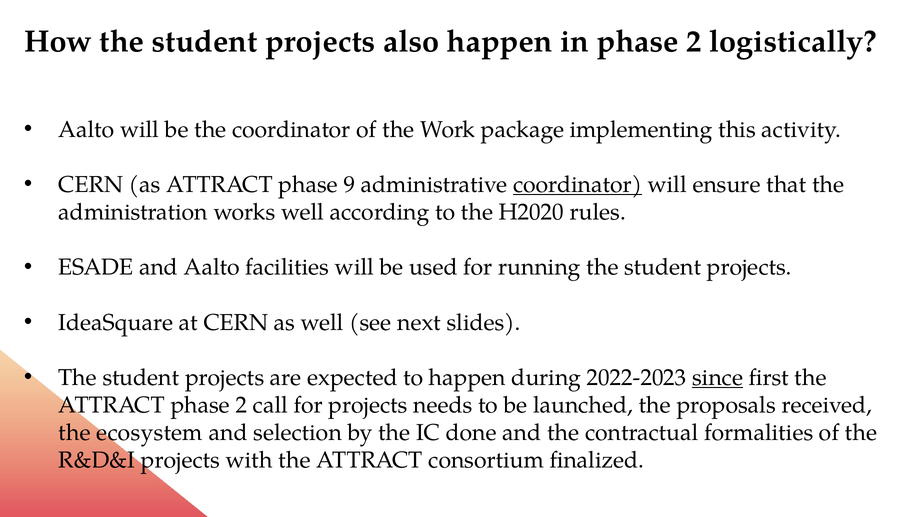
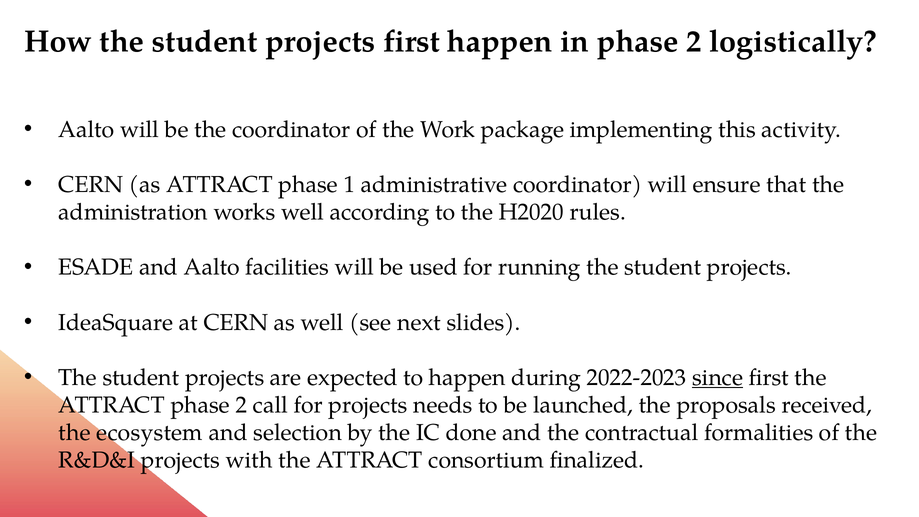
projects also: also -> first
9: 9 -> 1
coordinator at (578, 185) underline: present -> none
